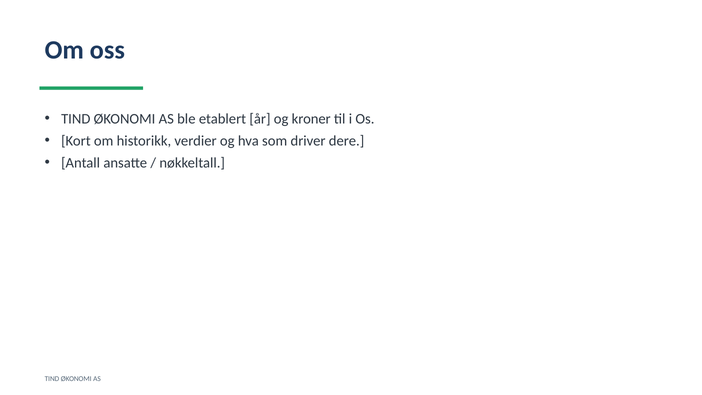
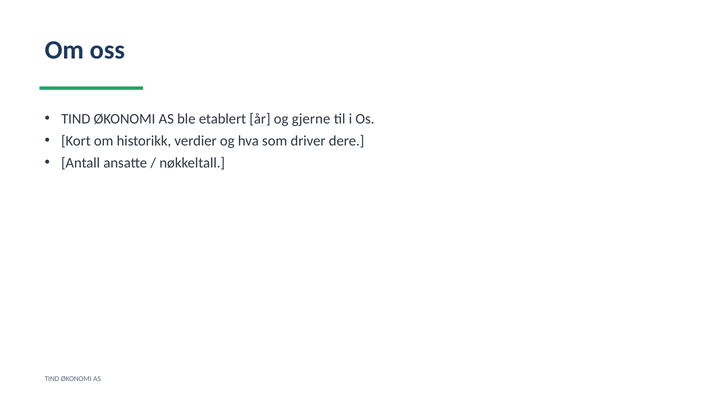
kroner: kroner -> gjerne
